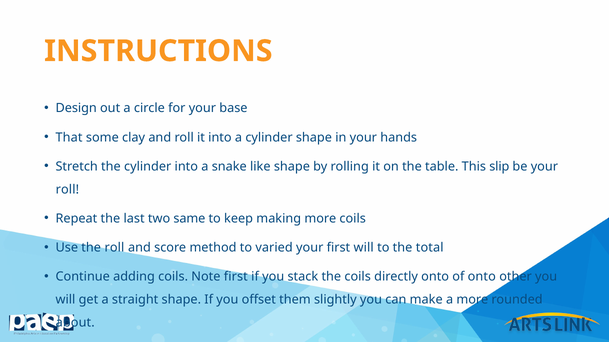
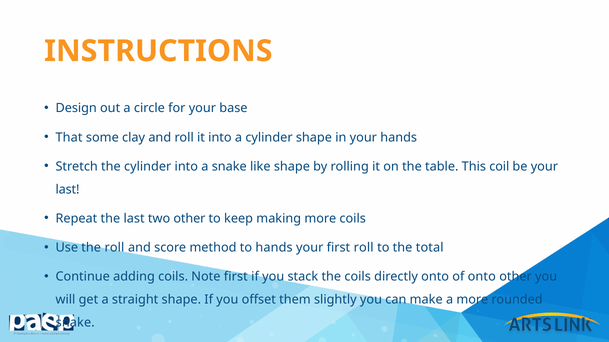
slip: slip -> coil
roll at (67, 190): roll -> last
two same: same -> other
to varied: varied -> hands
first will: will -> roll
about at (75, 323): about -> snake
